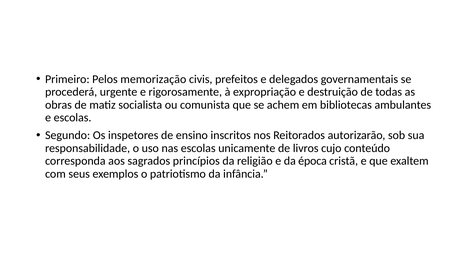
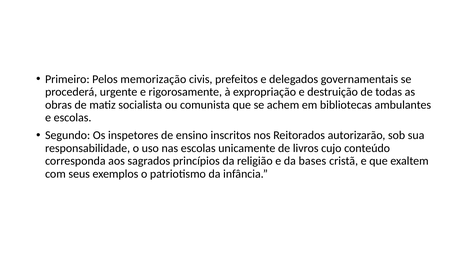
época: época -> bases
